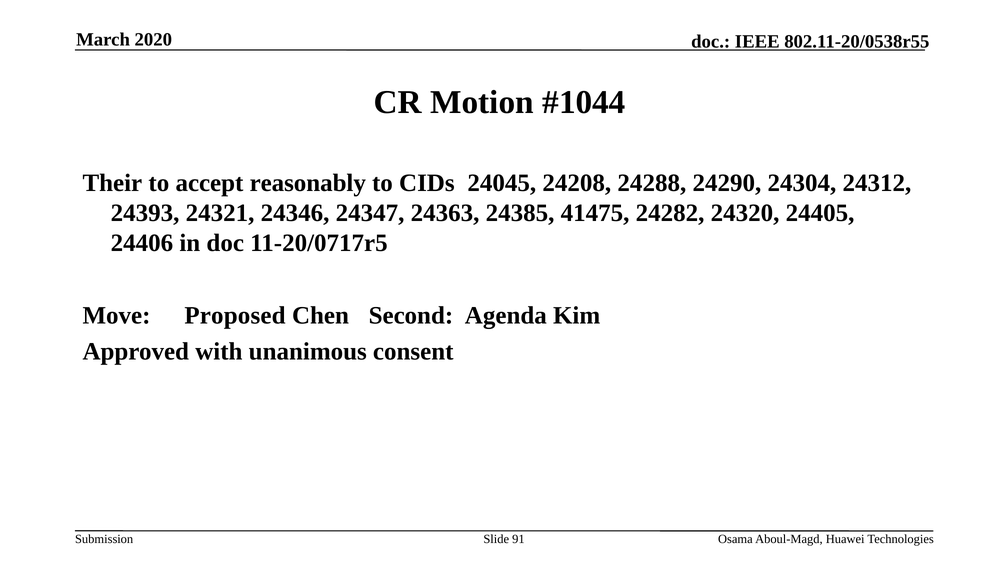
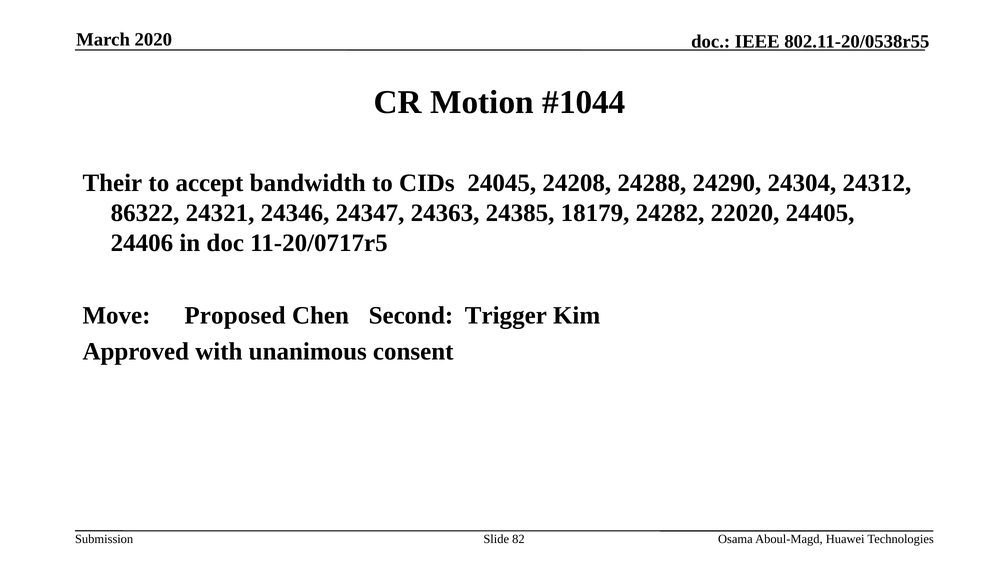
reasonably: reasonably -> bandwidth
24393: 24393 -> 86322
41475: 41475 -> 18179
24320: 24320 -> 22020
Agenda: Agenda -> Trigger
91: 91 -> 82
